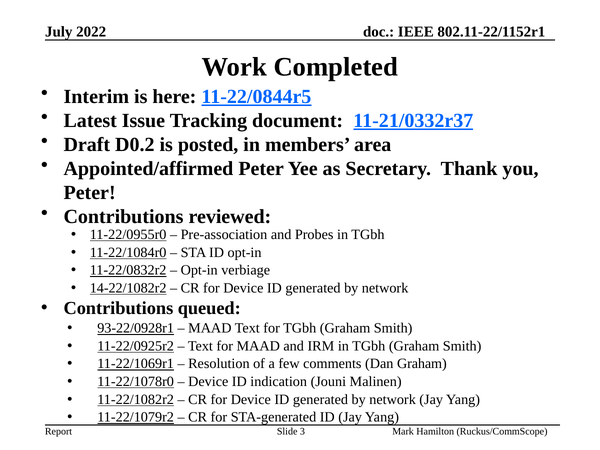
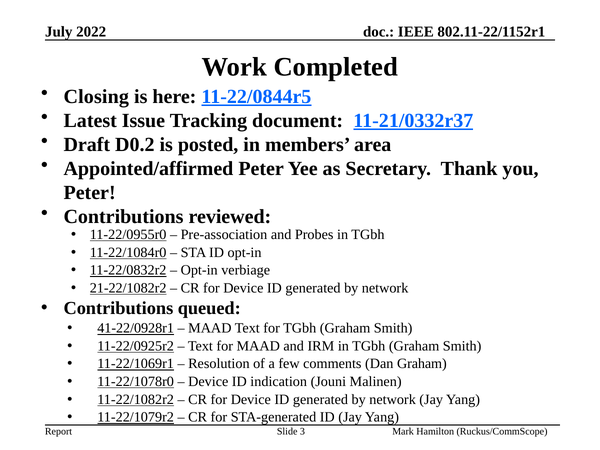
Interim: Interim -> Closing
14-22/1082r2: 14-22/1082r2 -> 21-22/1082r2
93-22/0928r1: 93-22/0928r1 -> 41-22/0928r1
